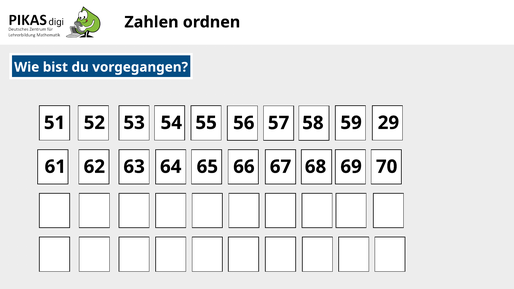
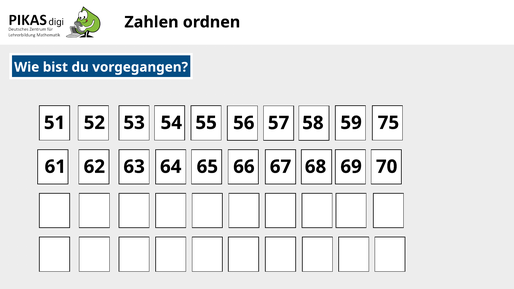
29: 29 -> 75
